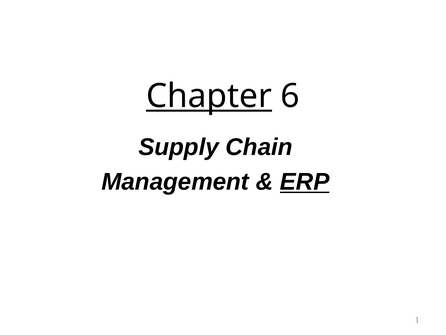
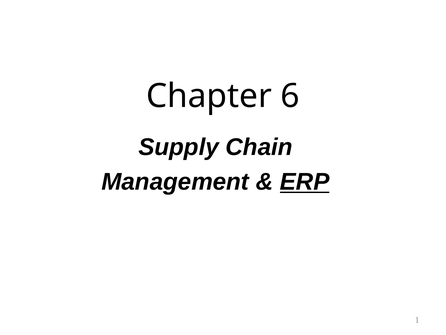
Chapter underline: present -> none
